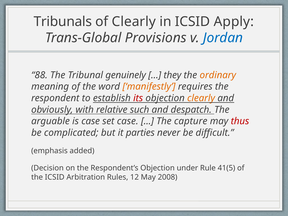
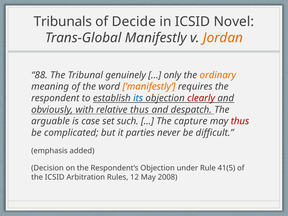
of Clearly: Clearly -> Decide
Apply: Apply -> Novel
Trans-Global Provisions: Provisions -> Manifestly
Jordan colour: blue -> orange
they: they -> only
its colour: red -> blue
clearly at (201, 98) colour: orange -> red
relative such: such -> thus
set case: case -> such
